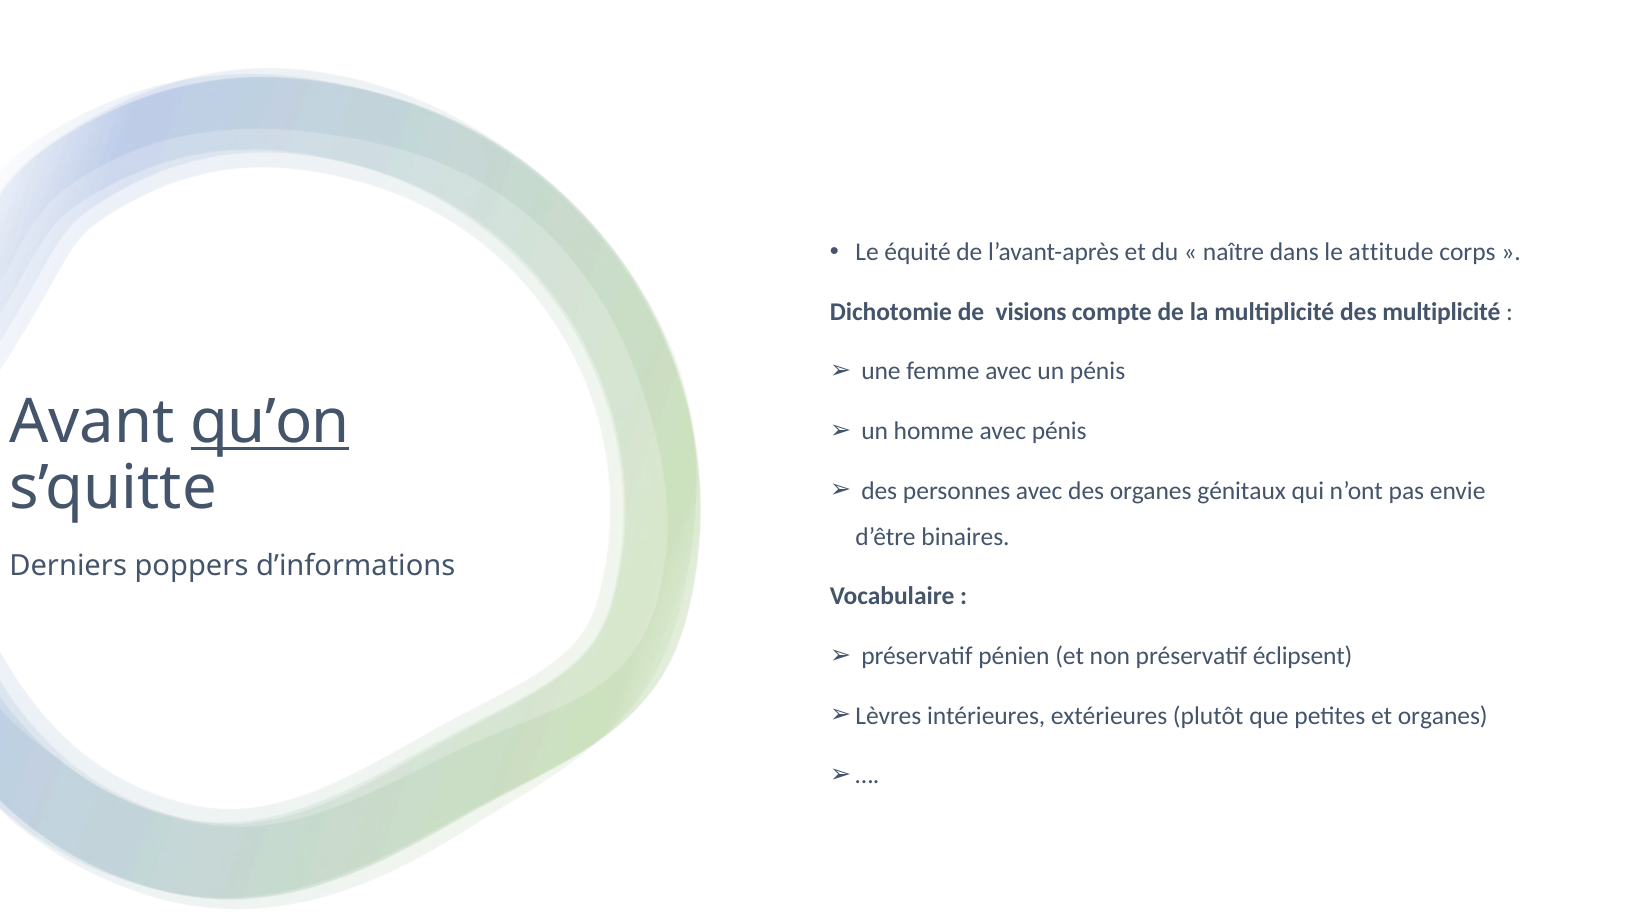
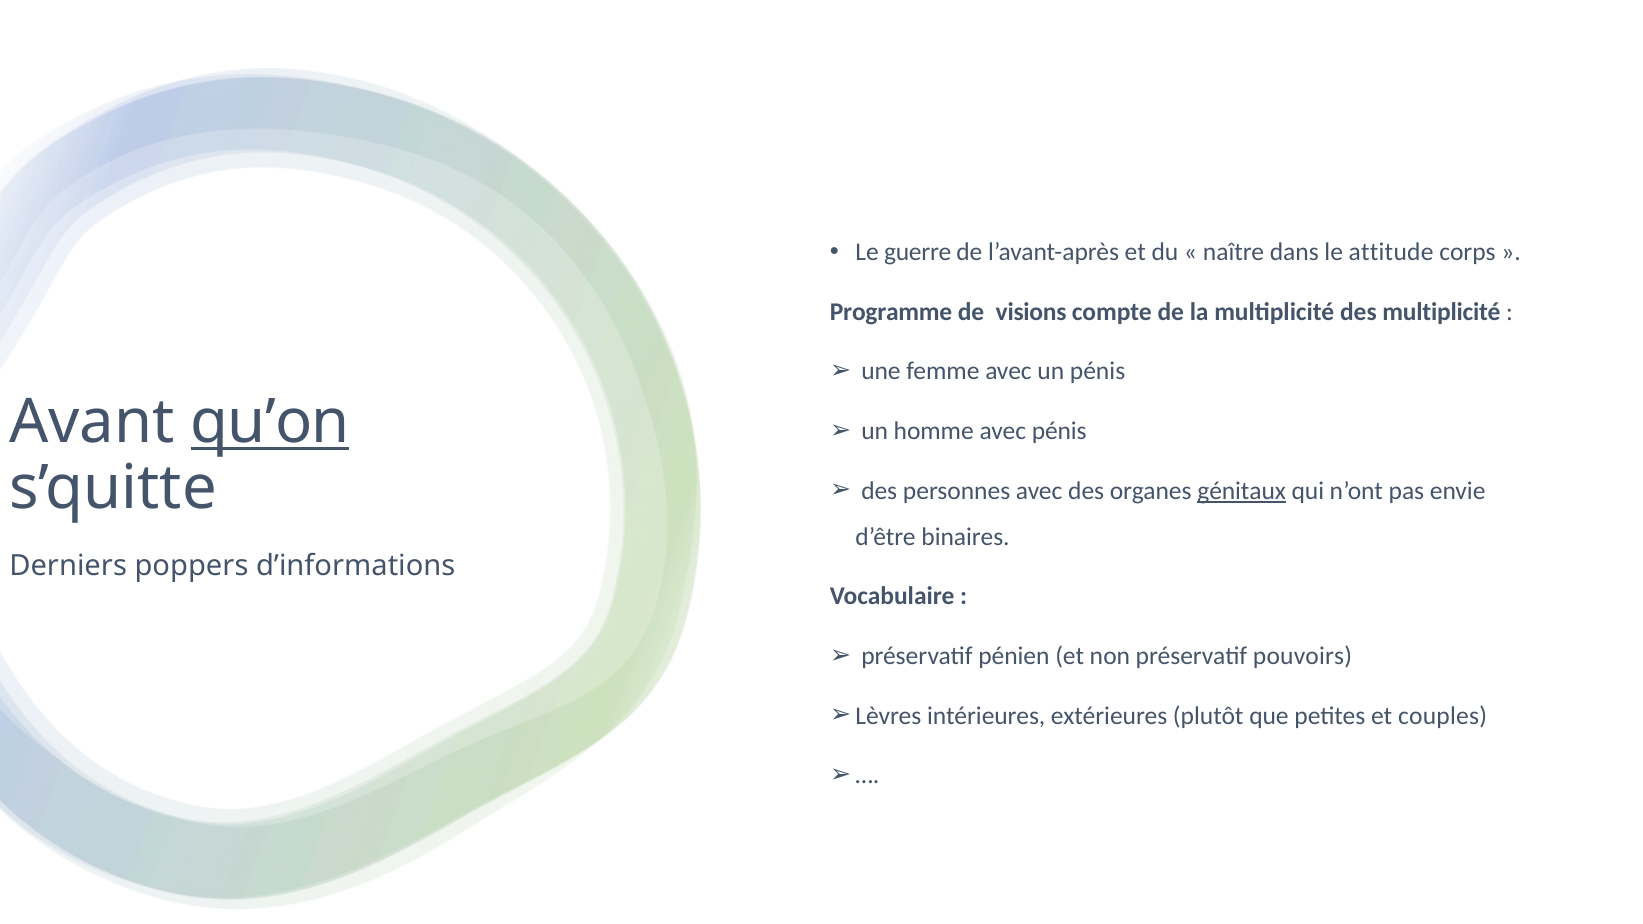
équité: équité -> guerre
Dichotomie: Dichotomie -> Programme
génitaux underline: none -> present
éclipsent: éclipsent -> pouvoirs
et organes: organes -> couples
